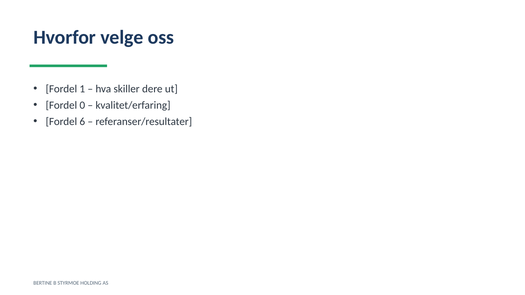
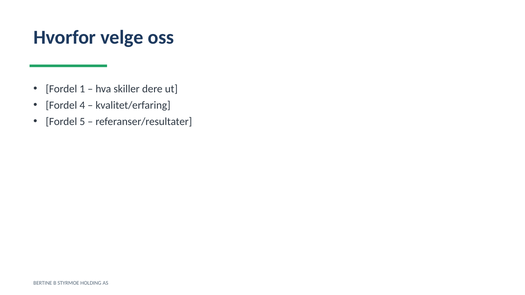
0: 0 -> 4
6: 6 -> 5
